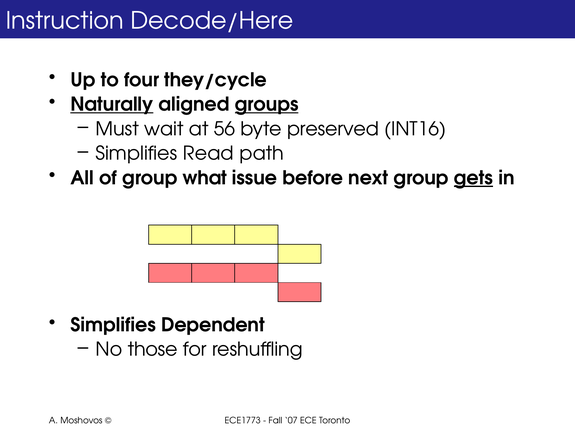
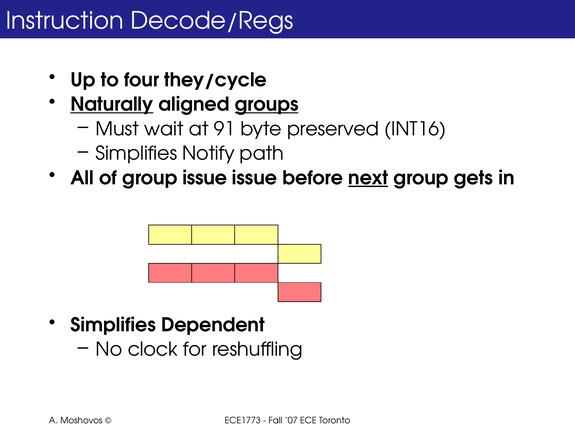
Decode/Here: Decode/Here -> Decode/Regs
56: 56 -> 91
Read: Read -> Notify
group what: what -> issue
next underline: none -> present
gets underline: present -> none
those: those -> clock
